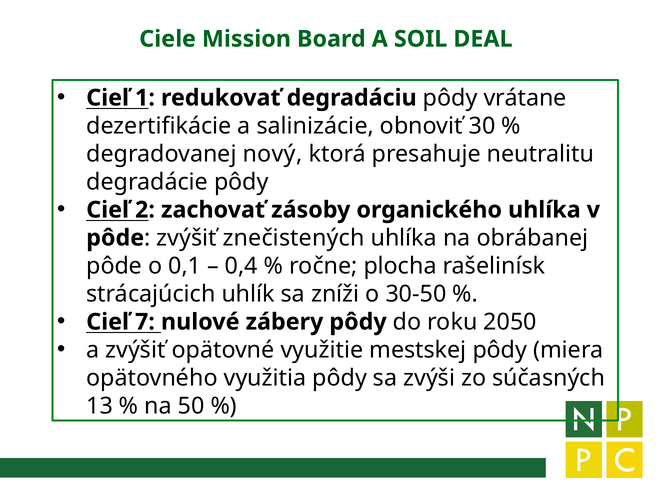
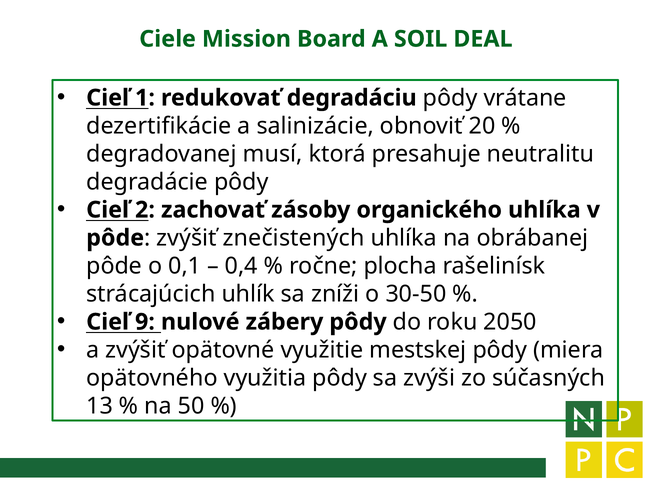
30: 30 -> 20
nový: nový -> musí
7: 7 -> 9
